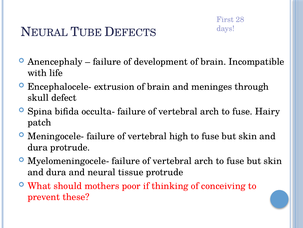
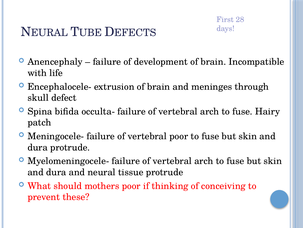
vertebral high: high -> poor
